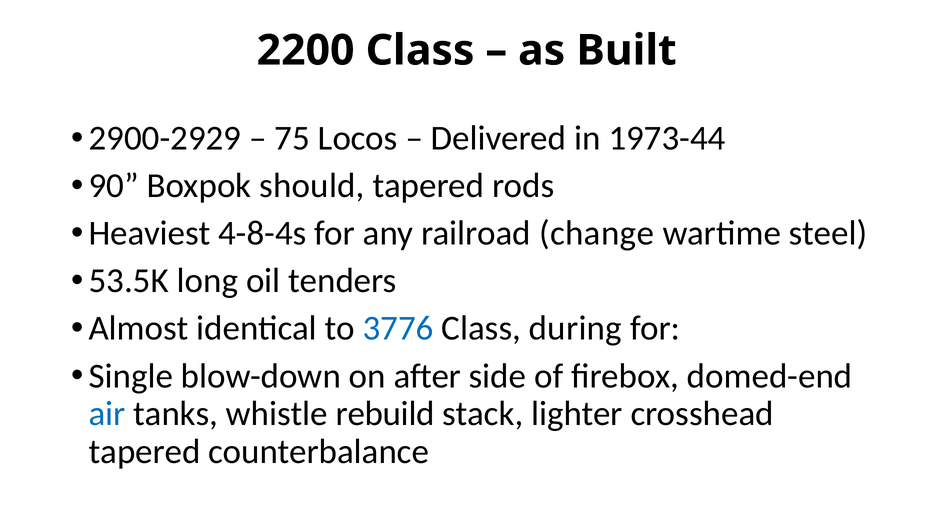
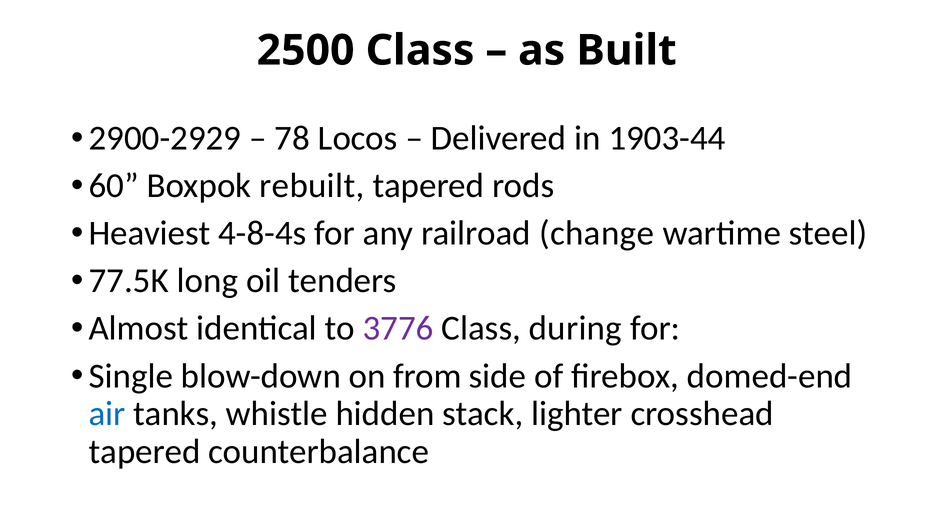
2200: 2200 -> 2500
75: 75 -> 78
1973-44: 1973-44 -> 1903-44
90: 90 -> 60
should: should -> rebuilt
53.5K: 53.5K -> 77.5K
3776 colour: blue -> purple
after: after -> from
rebuild: rebuild -> hidden
